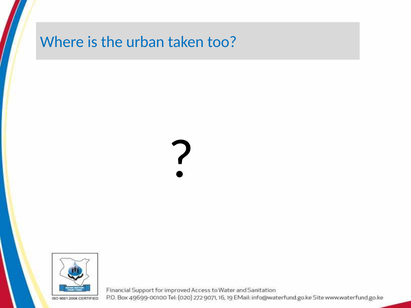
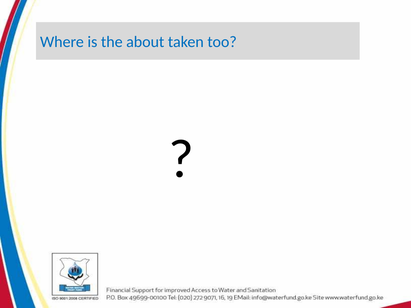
urban: urban -> about
